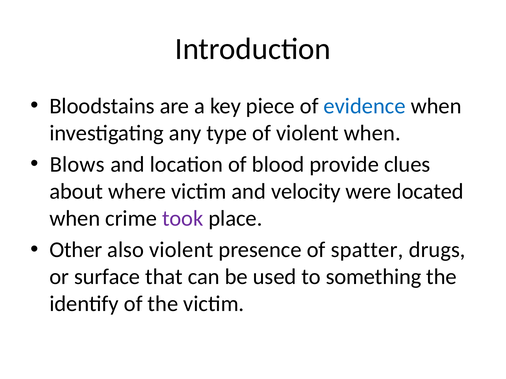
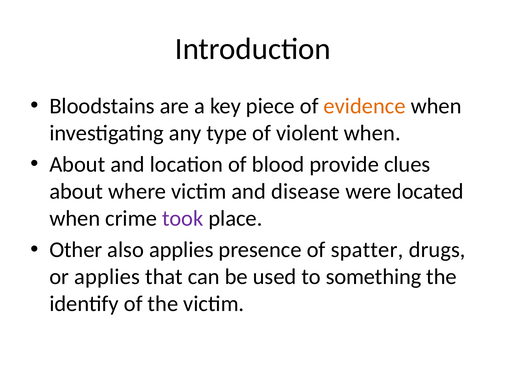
evidence colour: blue -> orange
Blows at (77, 165): Blows -> About
velocity: velocity -> disease
also violent: violent -> applies
or surface: surface -> applies
